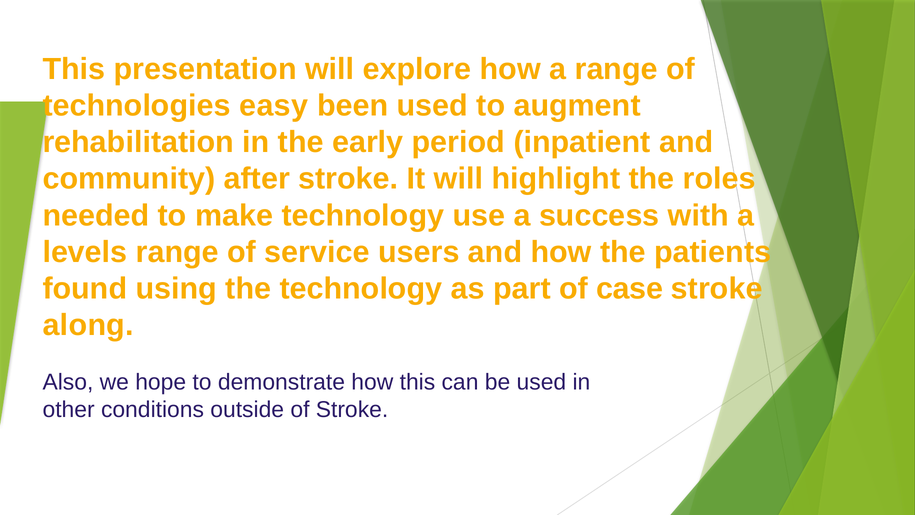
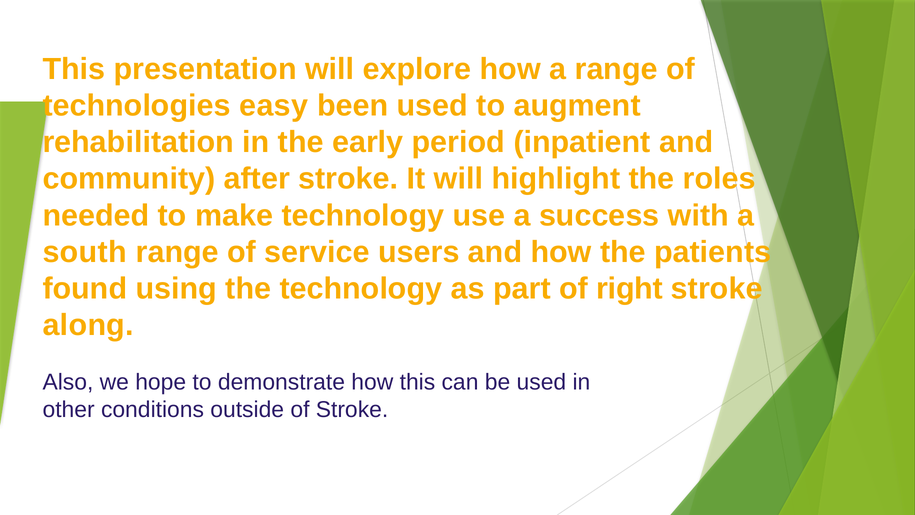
levels: levels -> south
case: case -> right
